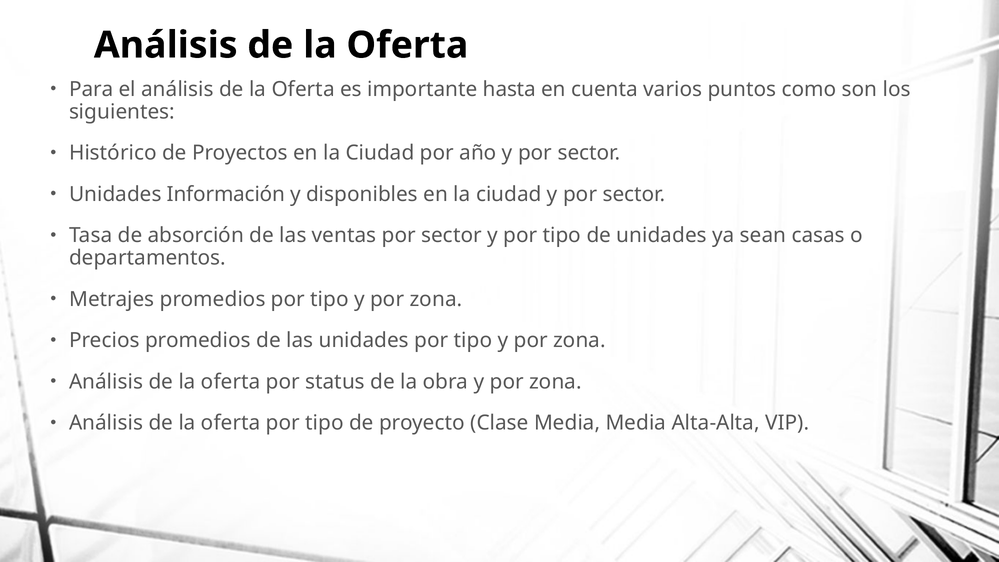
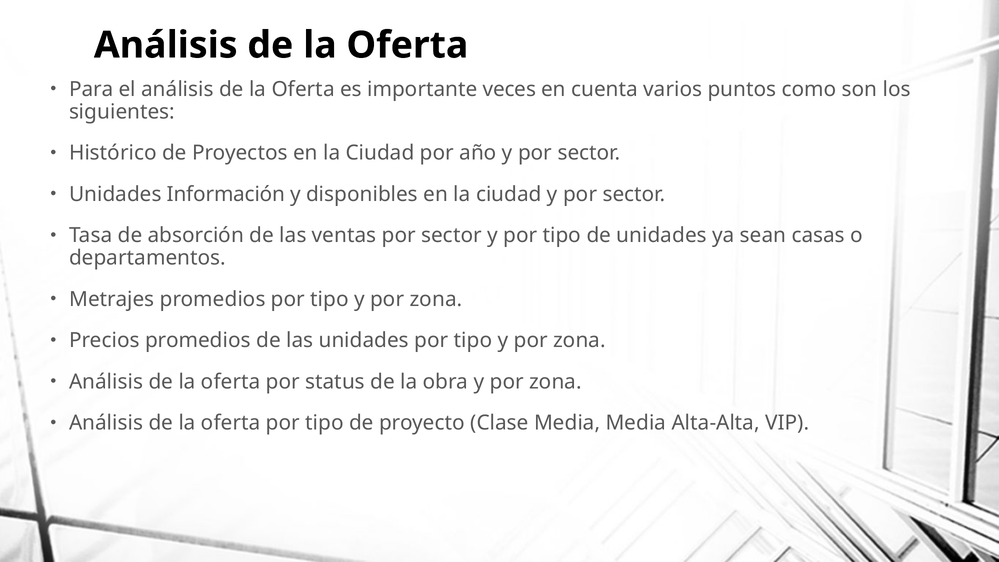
hasta: hasta -> veces
